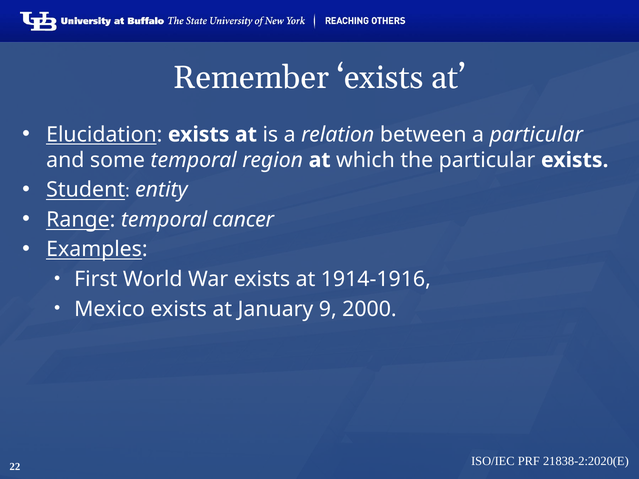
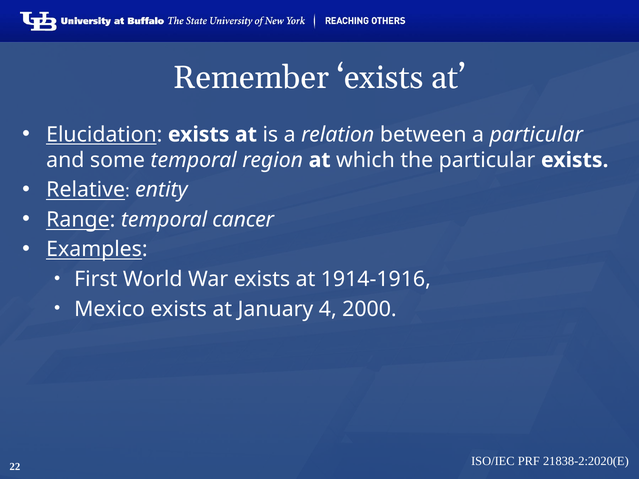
Student: Student -> Relative
9: 9 -> 4
